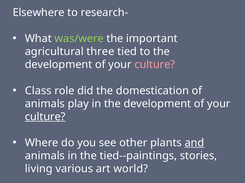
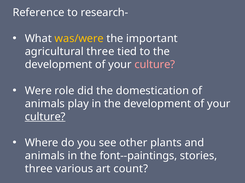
Elsewhere: Elsewhere -> Reference
was/were colour: light green -> yellow
Class: Class -> Were
and underline: present -> none
tied--paintings: tied--paintings -> font--paintings
living at (39, 169): living -> three
world: world -> count
